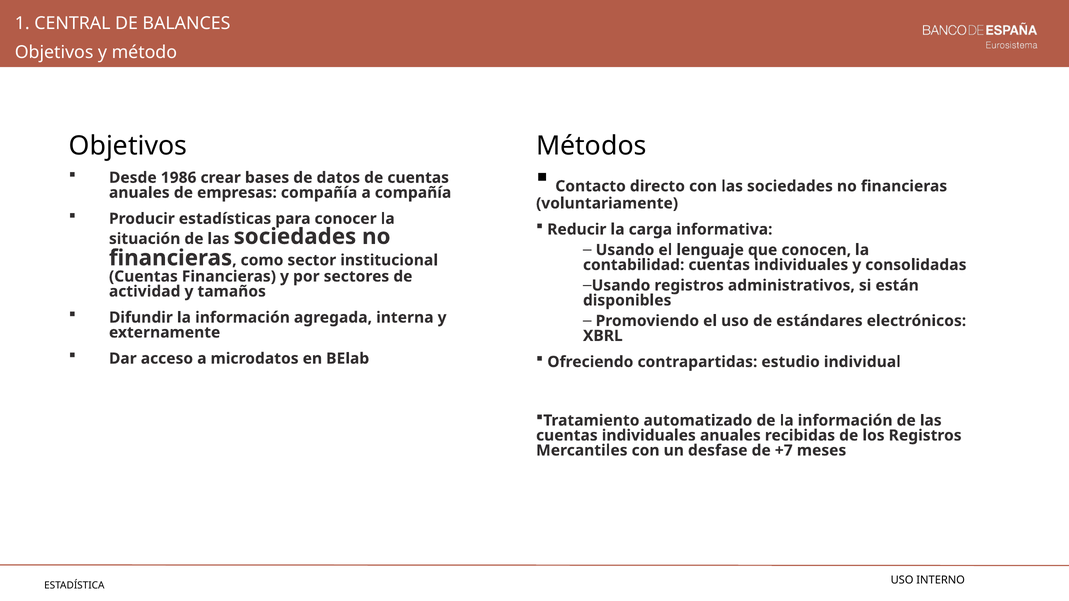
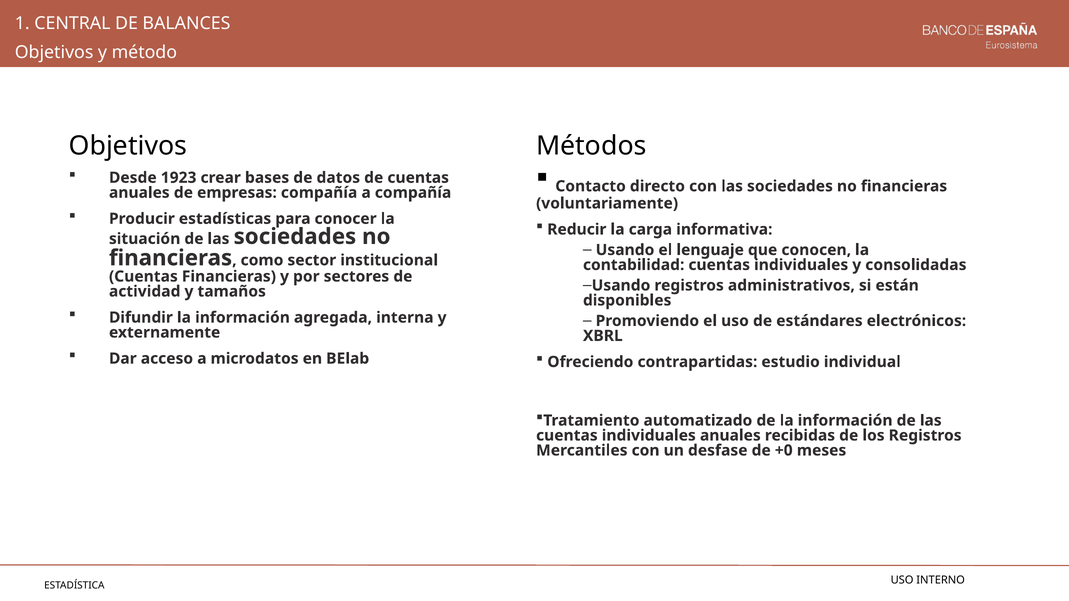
1986: 1986 -> 1923
+7: +7 -> +0
